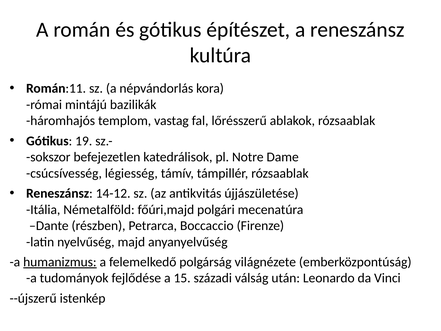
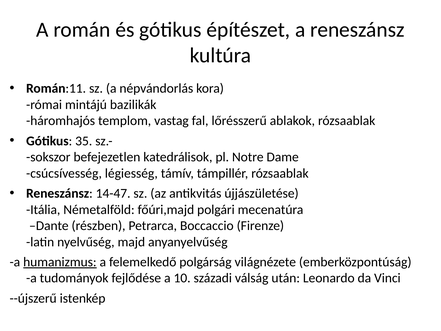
19: 19 -> 35
14-12: 14-12 -> 14-47
15: 15 -> 10
